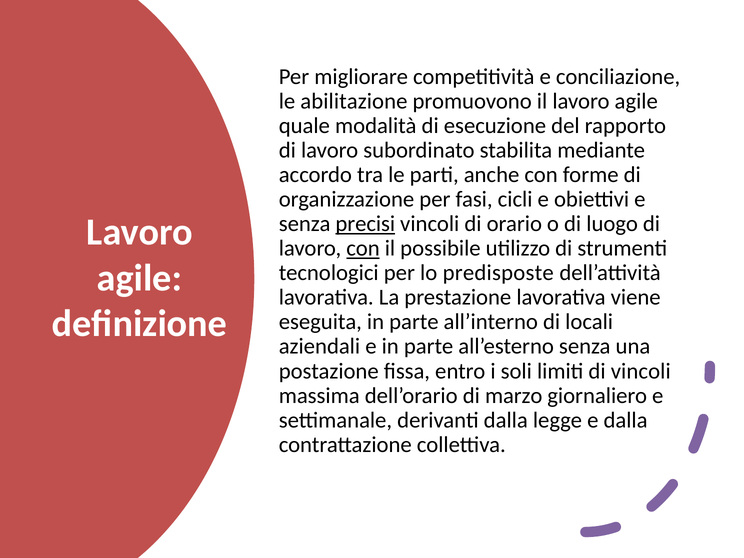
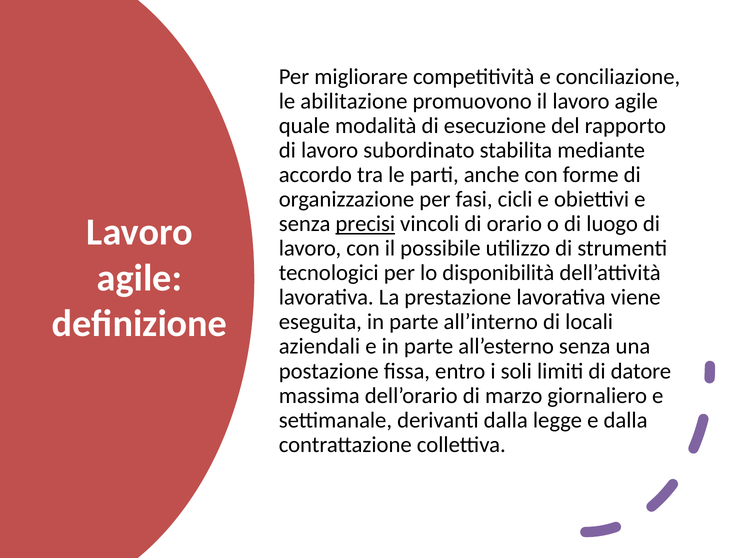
con at (363, 248) underline: present -> none
predisposte: predisposte -> disponibilità
di vincoli: vincoli -> datore
